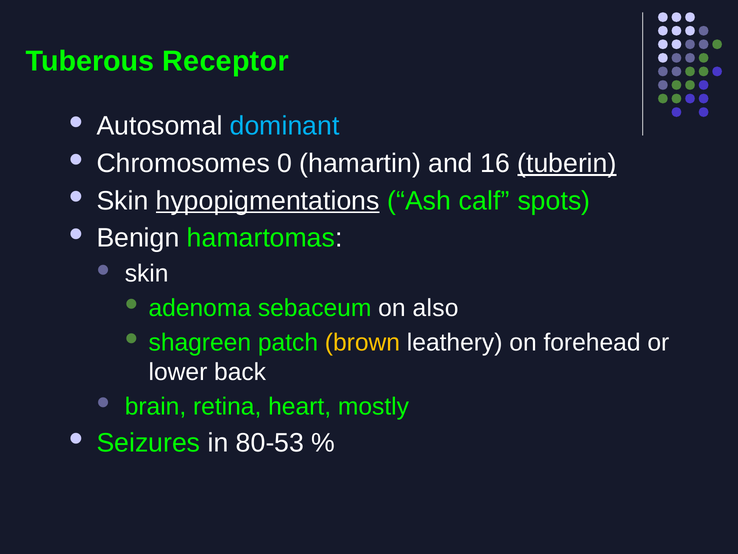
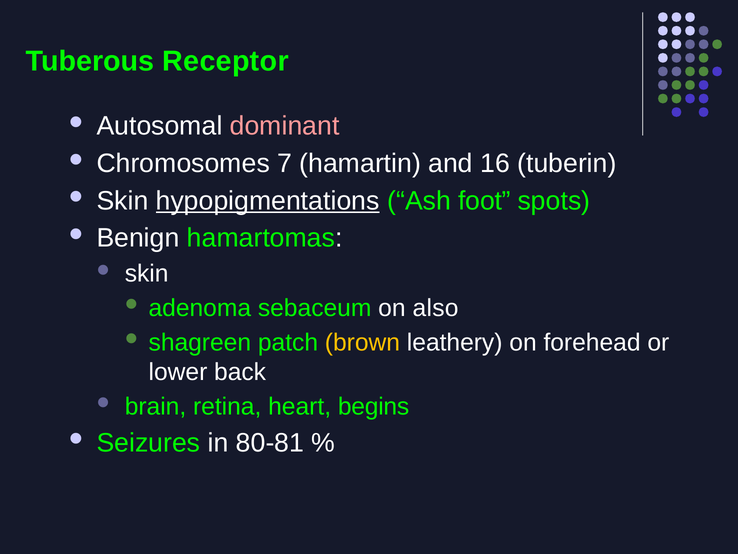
dominant colour: light blue -> pink
0: 0 -> 7
tuberin underline: present -> none
calf: calf -> foot
mostly: mostly -> begins
80-53: 80-53 -> 80-81
